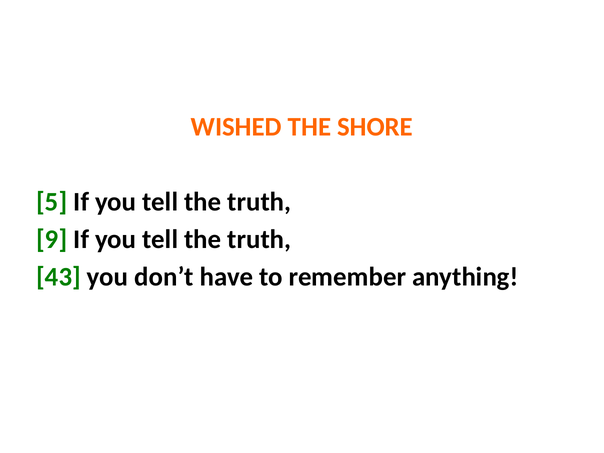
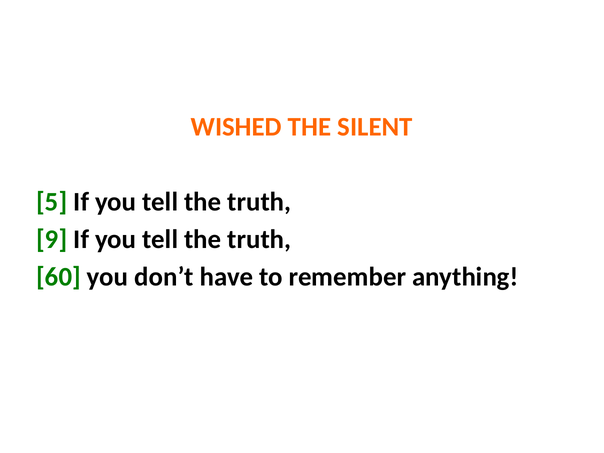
SHORE: SHORE -> SILENT
43: 43 -> 60
